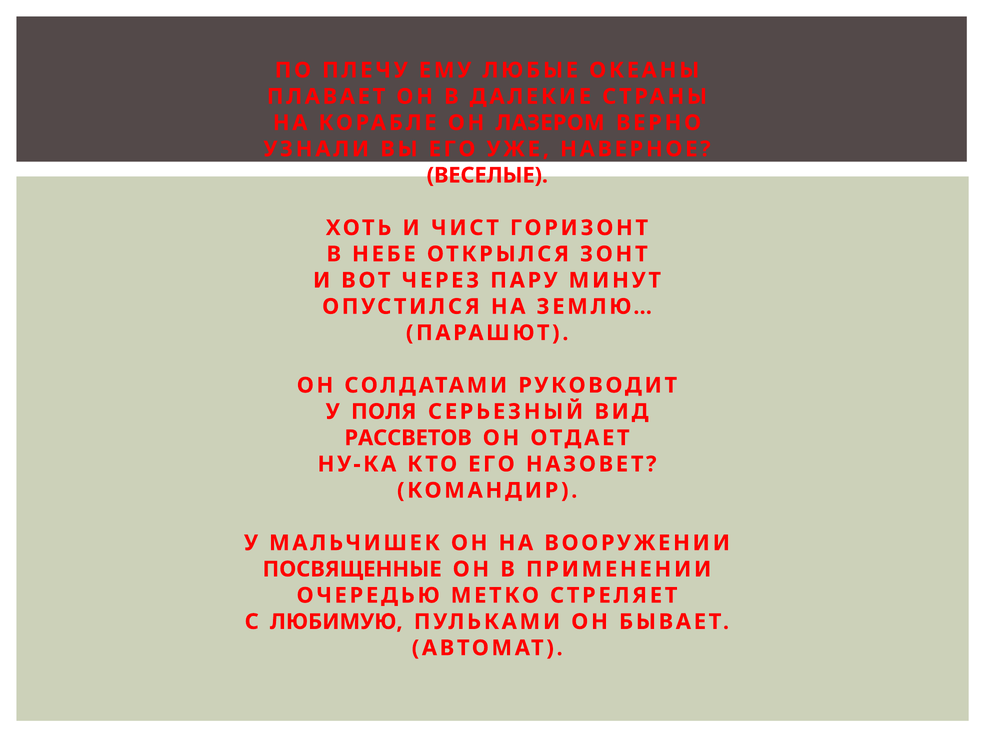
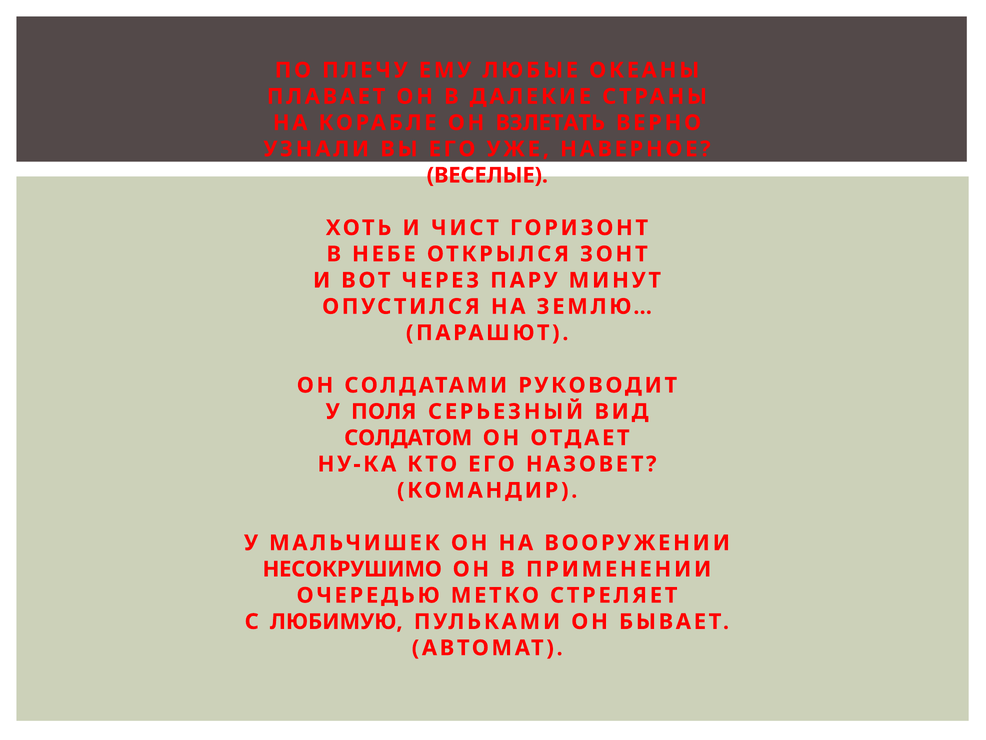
ЛАЗЕРОМ: ЛАЗЕРОМ -> ВЗЛЕТАТЬ
РАССВЕТОВ: РАССВЕТОВ -> СОЛДАТОМ
ПОСВЯЩЕННЫЕ: ПОСВЯЩЕННЫЕ -> НЕСОКРУШИМО
